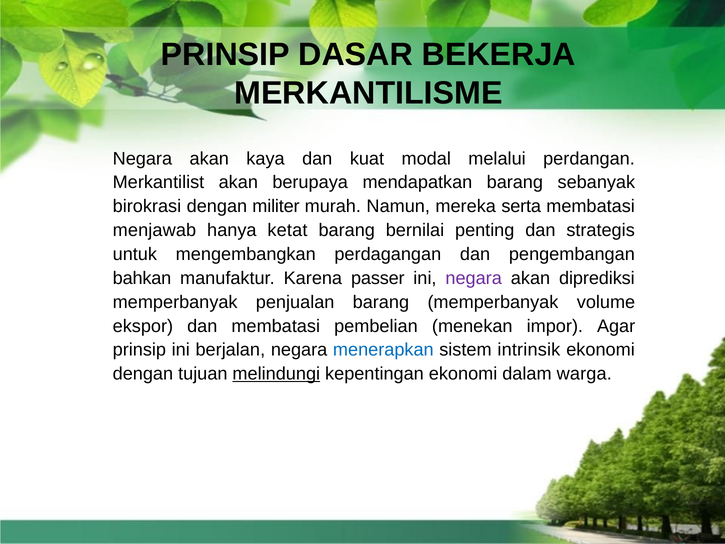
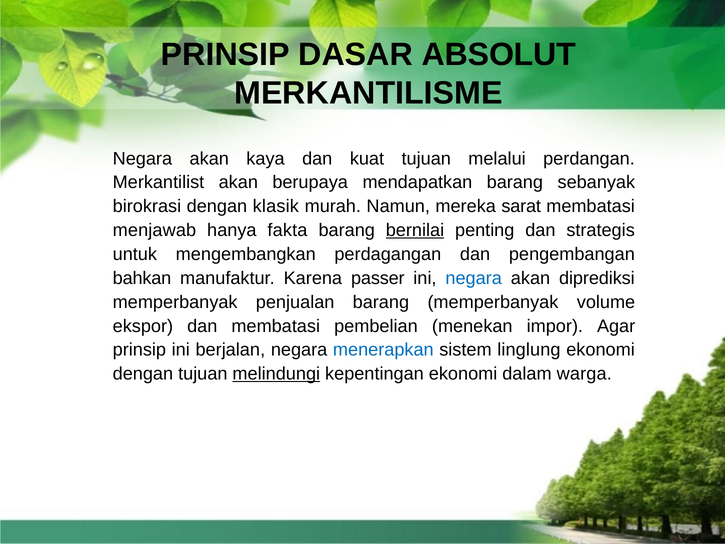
BEKERJA: BEKERJA -> ABSOLUT
kuat modal: modal -> tujuan
militer: militer -> klasik
serta: serta -> sarat
ketat: ketat -> fakta
bernilai underline: none -> present
negara at (474, 278) colour: purple -> blue
intrinsik: intrinsik -> linglung
